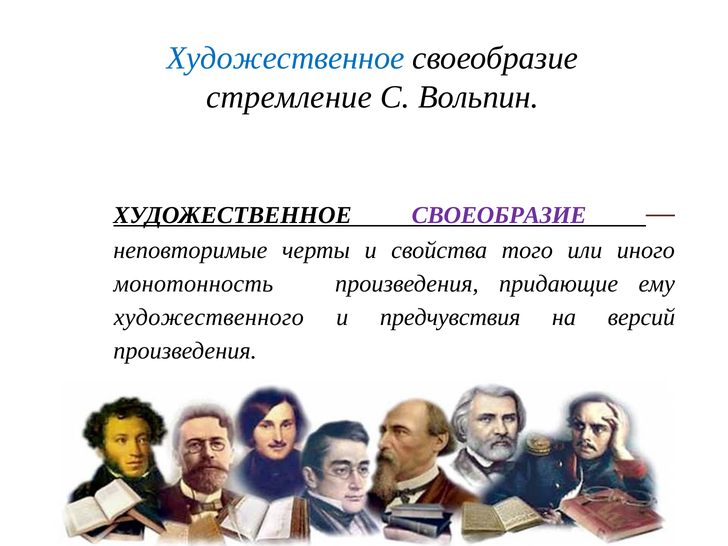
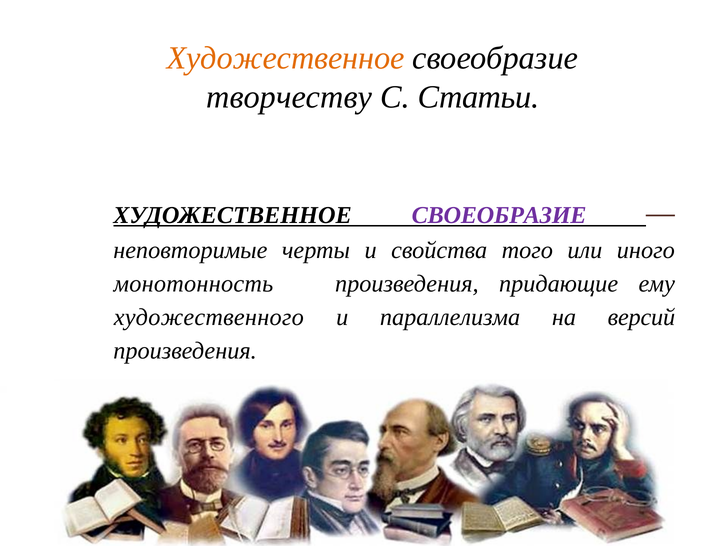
Художественное at (286, 58) colour: blue -> orange
стремление: стремление -> творчеству
Вольпин: Вольпин -> Статьи
предчувствия: предчувствия -> параллелизма
